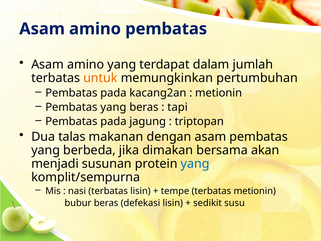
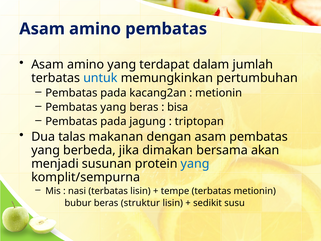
untuk colour: orange -> blue
tapi: tapi -> bisa
defekasi: defekasi -> struktur
